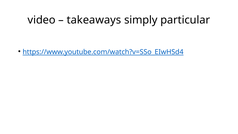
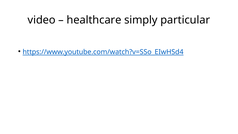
takeaways: takeaways -> healthcare
